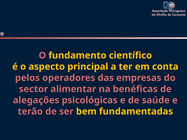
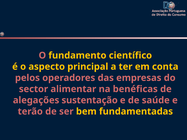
psicológicas: psicológicas -> sustentação
